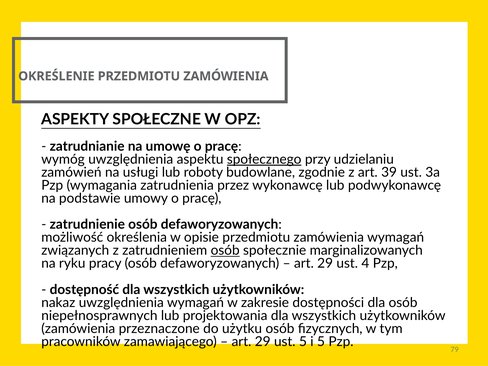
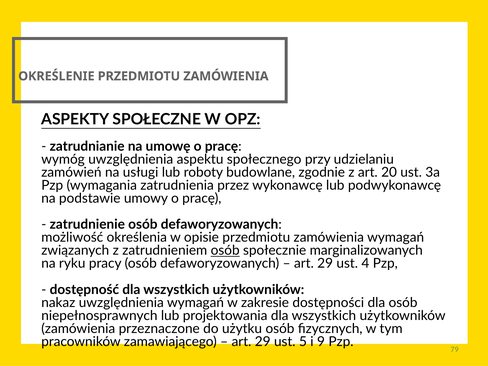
społecznego underline: present -> none
39: 39 -> 20
i 5: 5 -> 9
